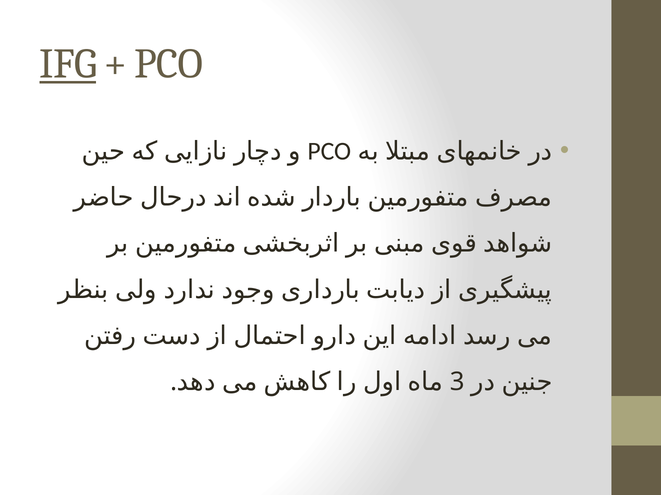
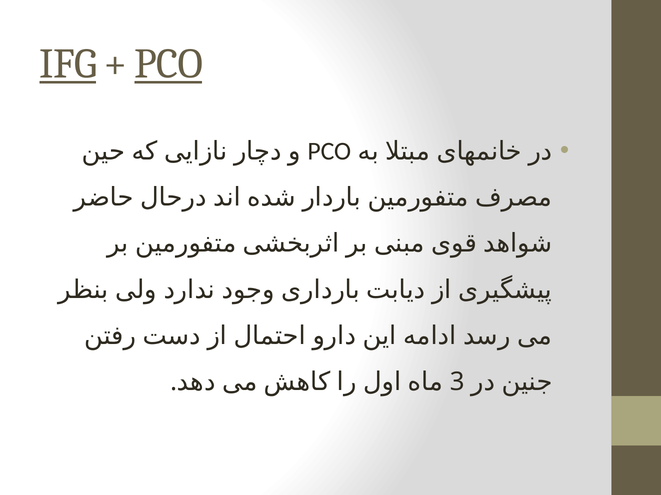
PCO at (168, 64) underline: none -> present
